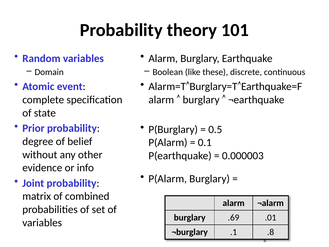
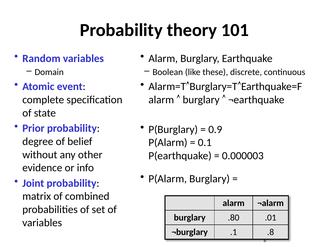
0.5: 0.5 -> 0.9
.69: .69 -> .80
